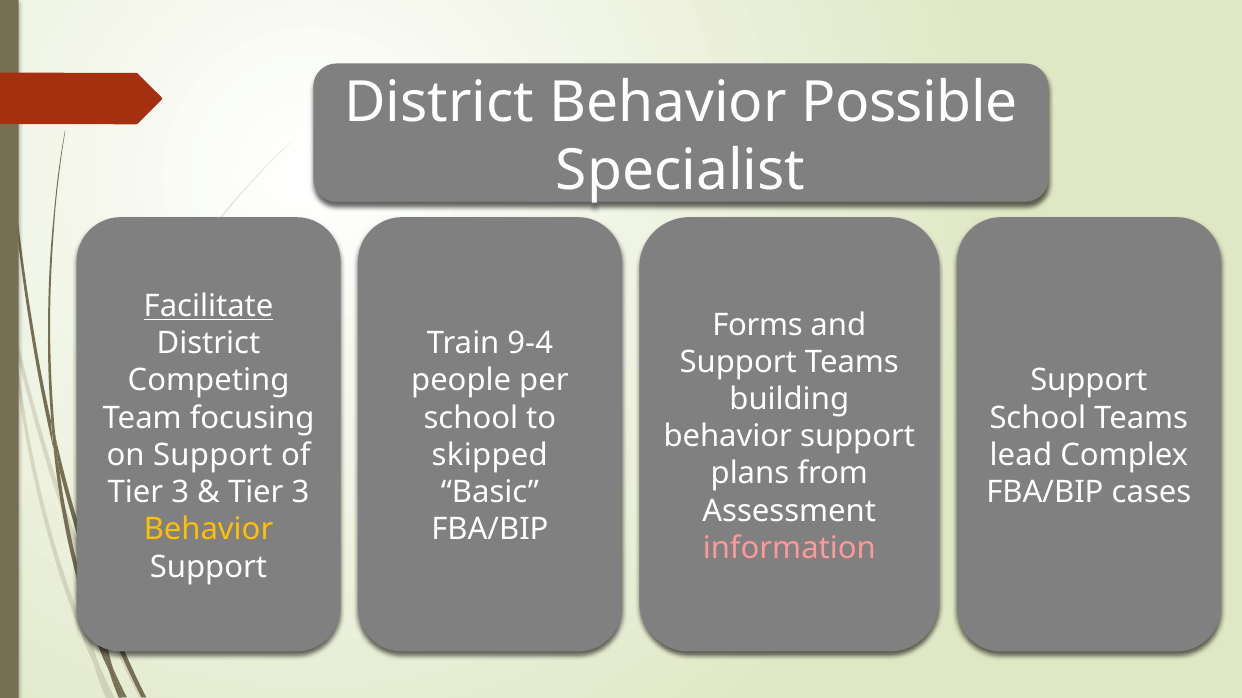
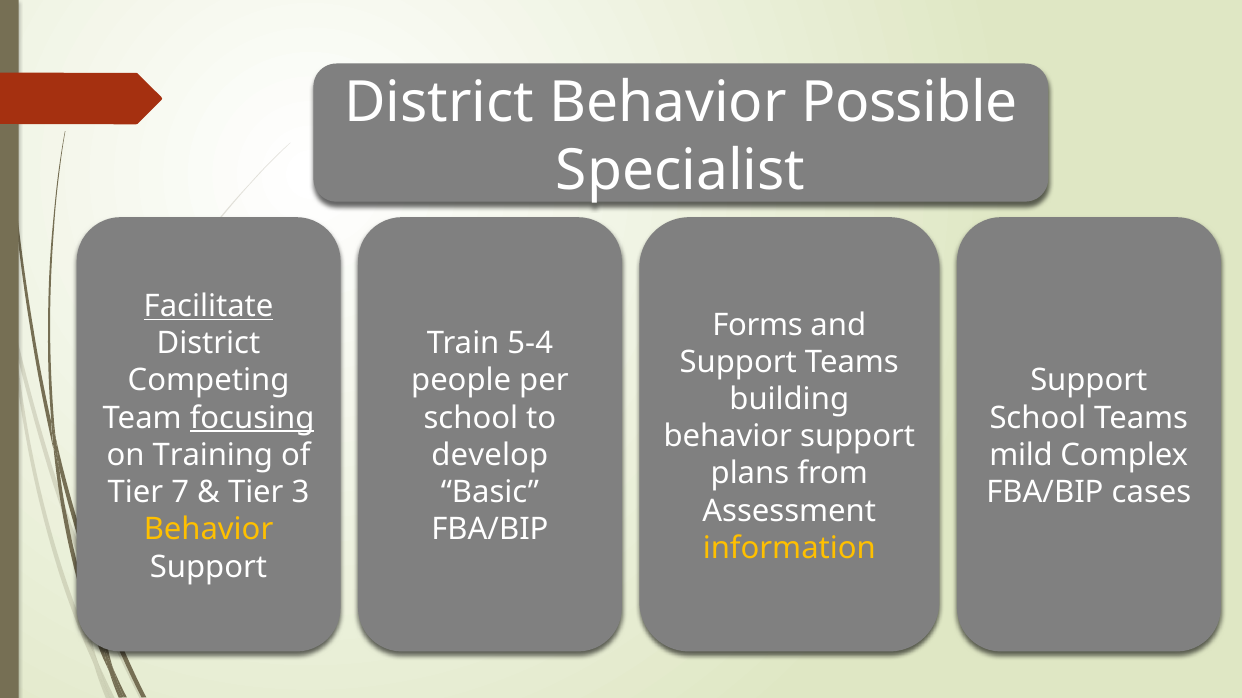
9-4: 9-4 -> 5-4
focusing underline: none -> present
on Support: Support -> Training
skipped: skipped -> develop
lead: lead -> mild
3 at (180, 493): 3 -> 7
information colour: pink -> yellow
